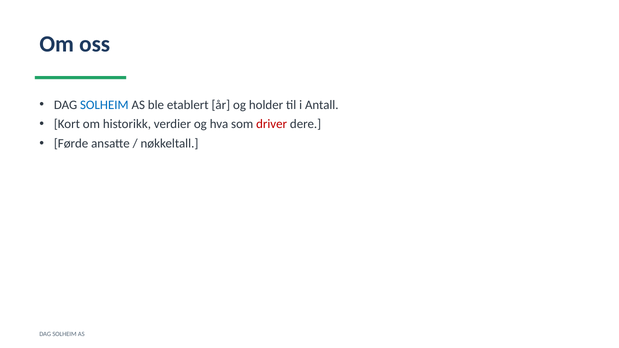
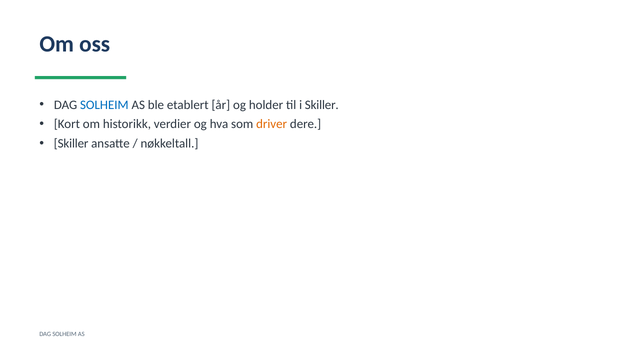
i Antall: Antall -> Skiller
driver colour: red -> orange
Førde at (71, 144): Førde -> Skiller
